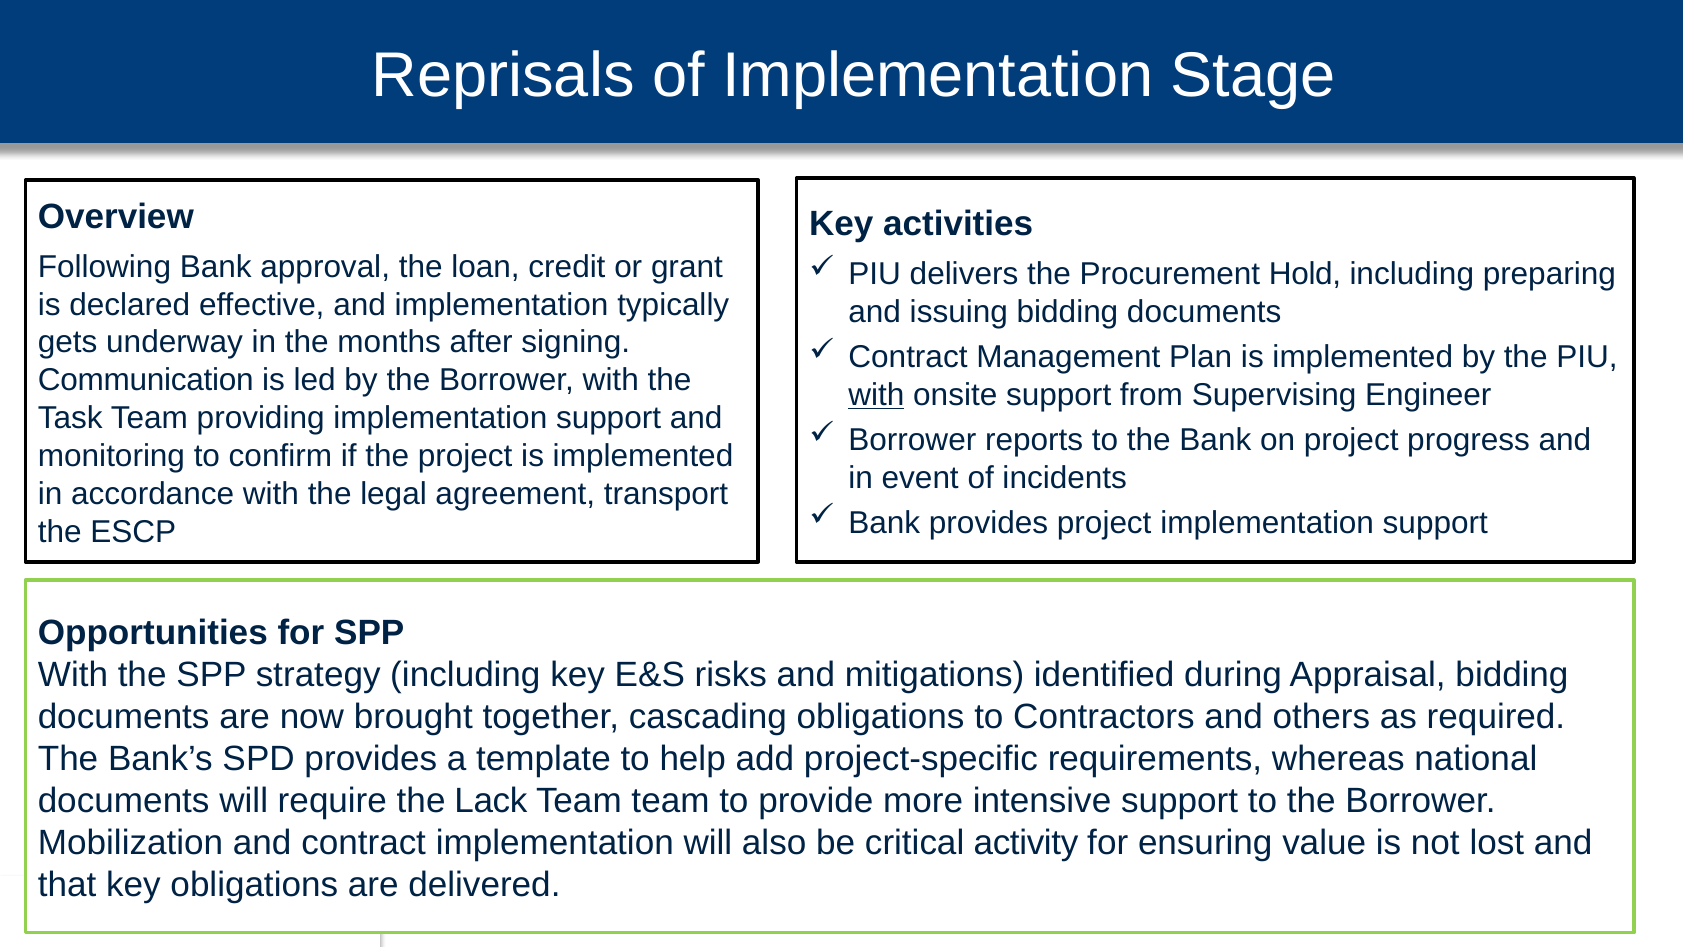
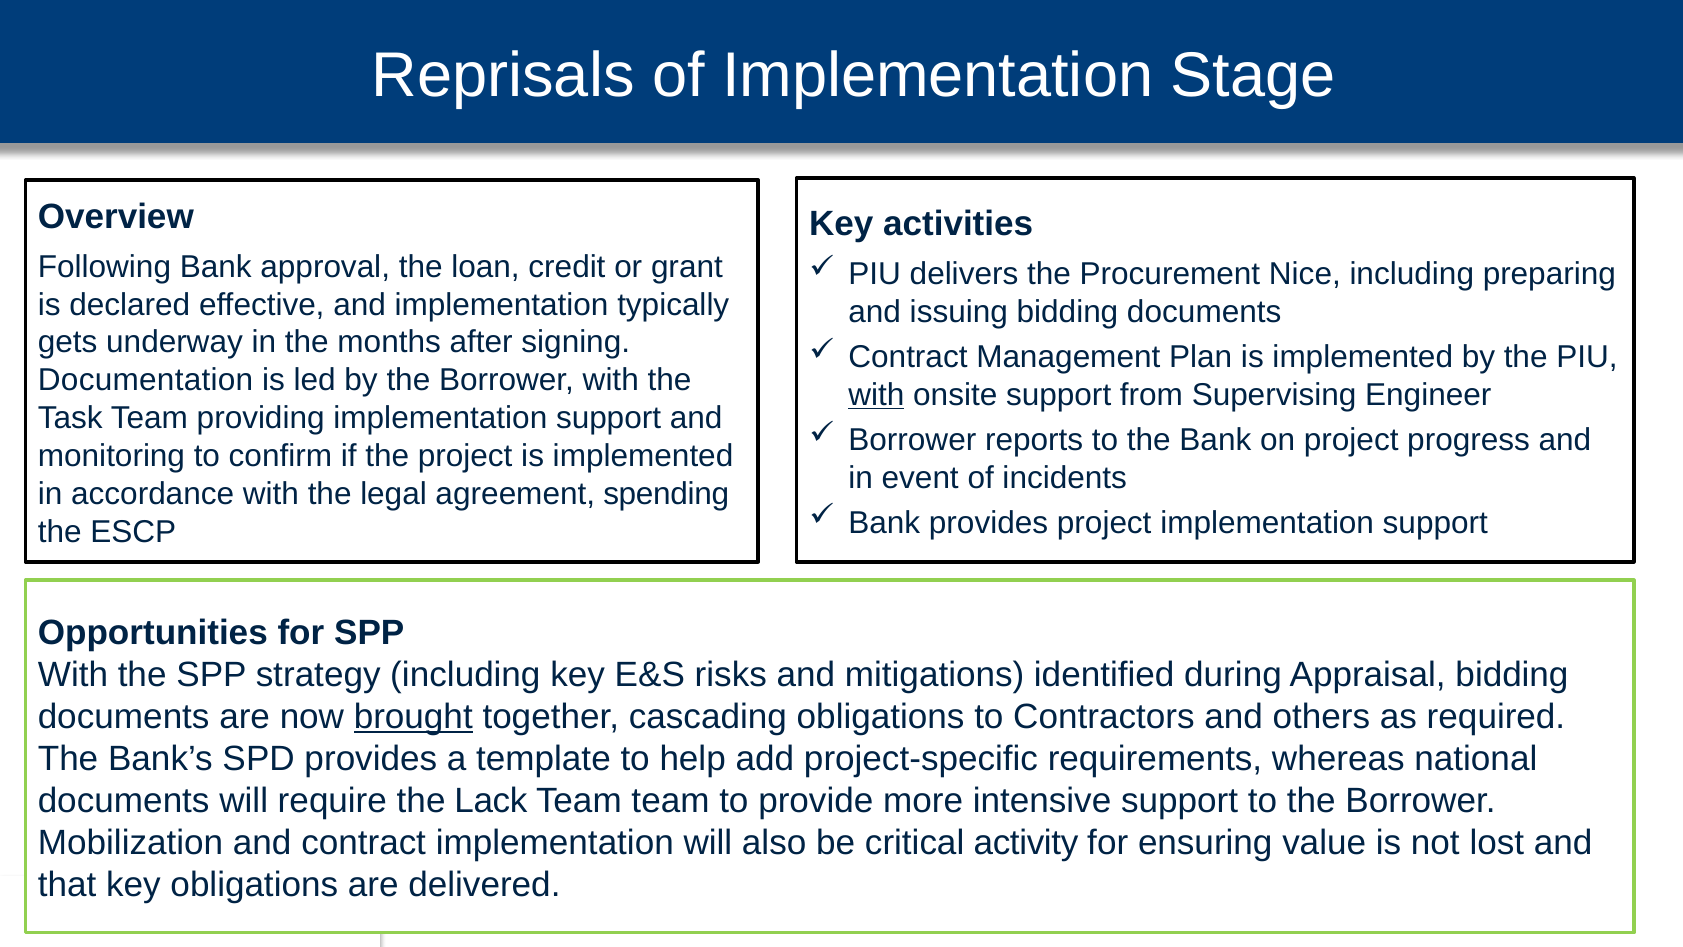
Hold: Hold -> Nice
Communication: Communication -> Documentation
transport: transport -> spending
brought underline: none -> present
